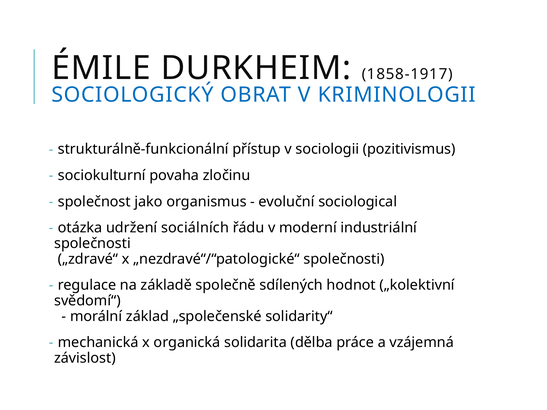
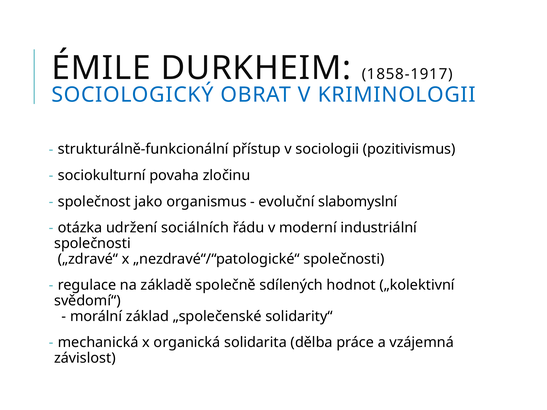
sociological: sociological -> slabomyslní
